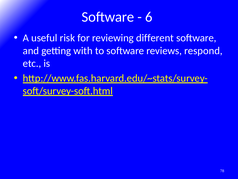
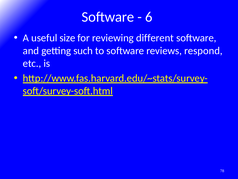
risk: risk -> size
with: with -> such
